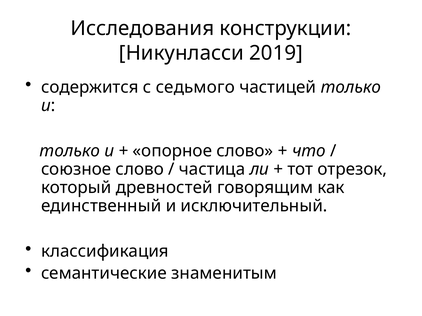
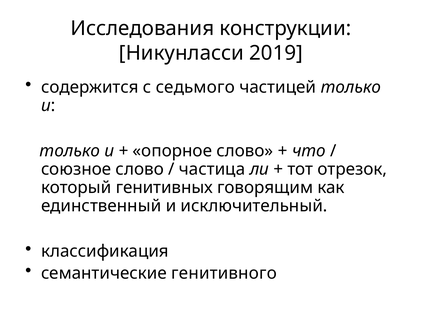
древностей: древностей -> генитивных
знаменитым: знаменитым -> генитивного
